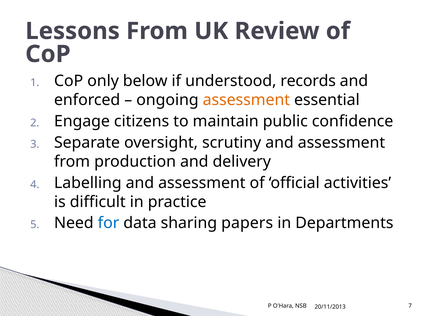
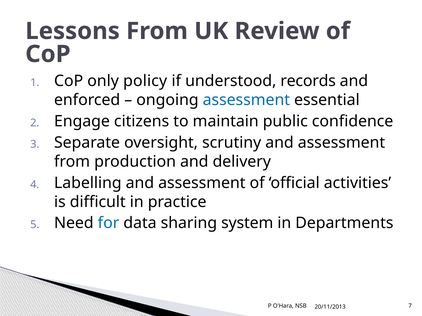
below: below -> policy
assessment at (246, 100) colour: orange -> blue
papers: papers -> system
